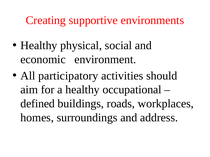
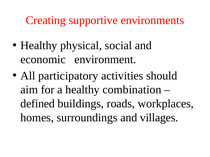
occupational: occupational -> combination
address: address -> villages
